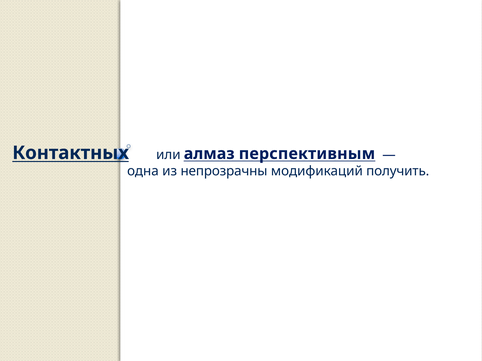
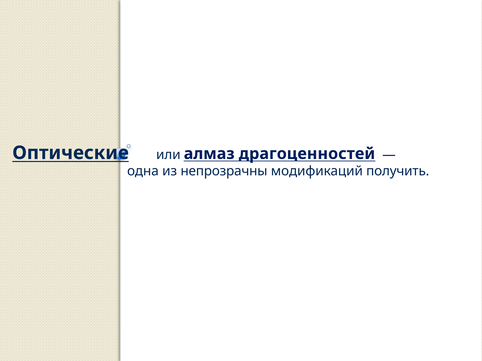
Контактных: Контактных -> Оптические
перспективным: перспективным -> драгоценностей
